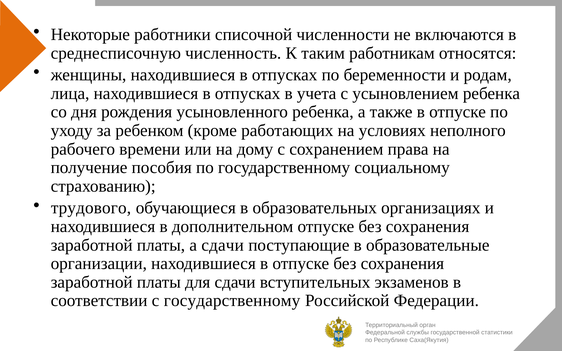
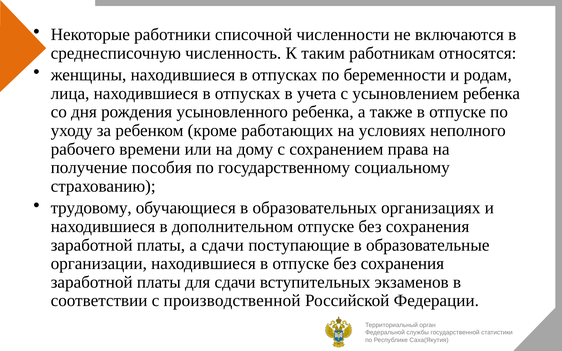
трудового: трудового -> трудовому
с государственному: государственному -> производственной
